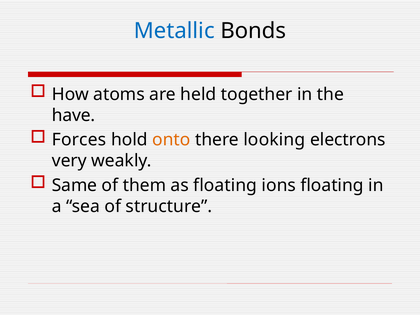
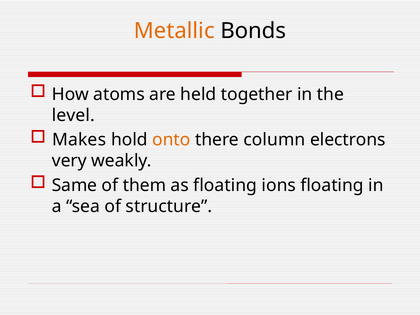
Metallic colour: blue -> orange
have: have -> level
Forces: Forces -> Makes
looking: looking -> column
